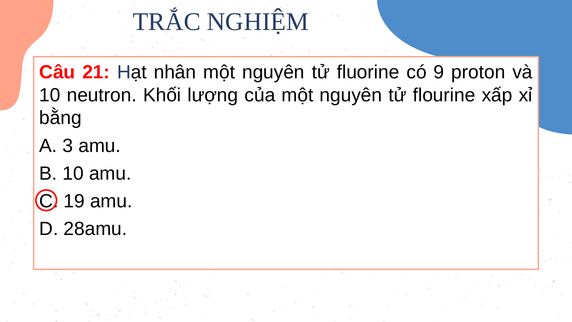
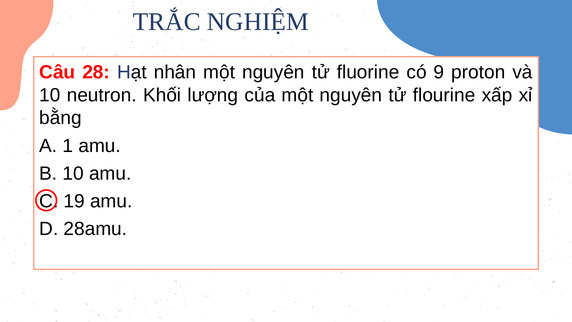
21: 21 -> 28
3: 3 -> 1
